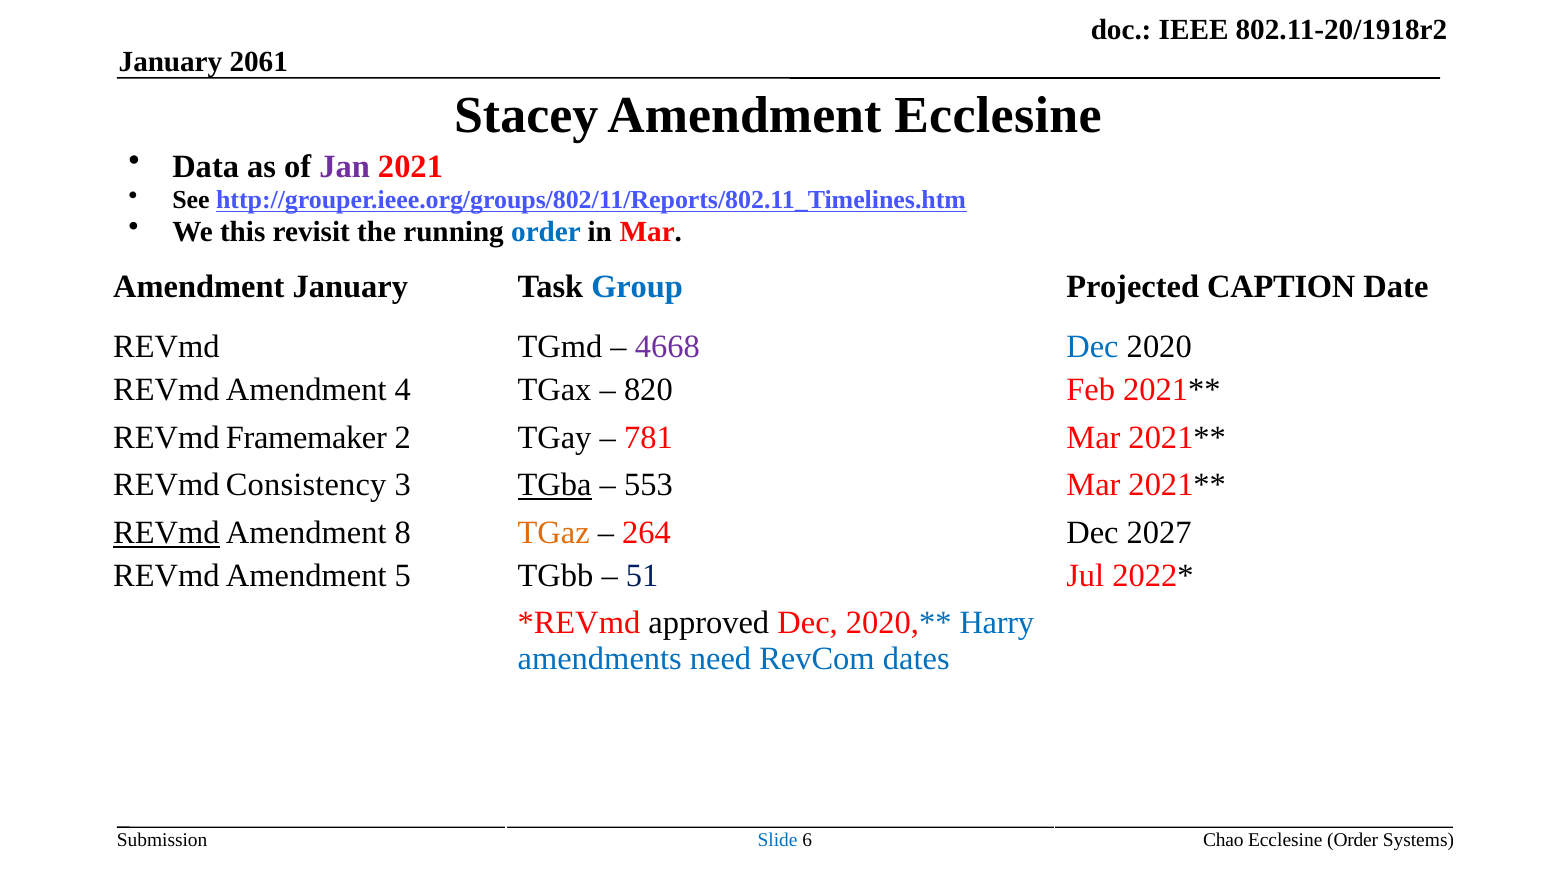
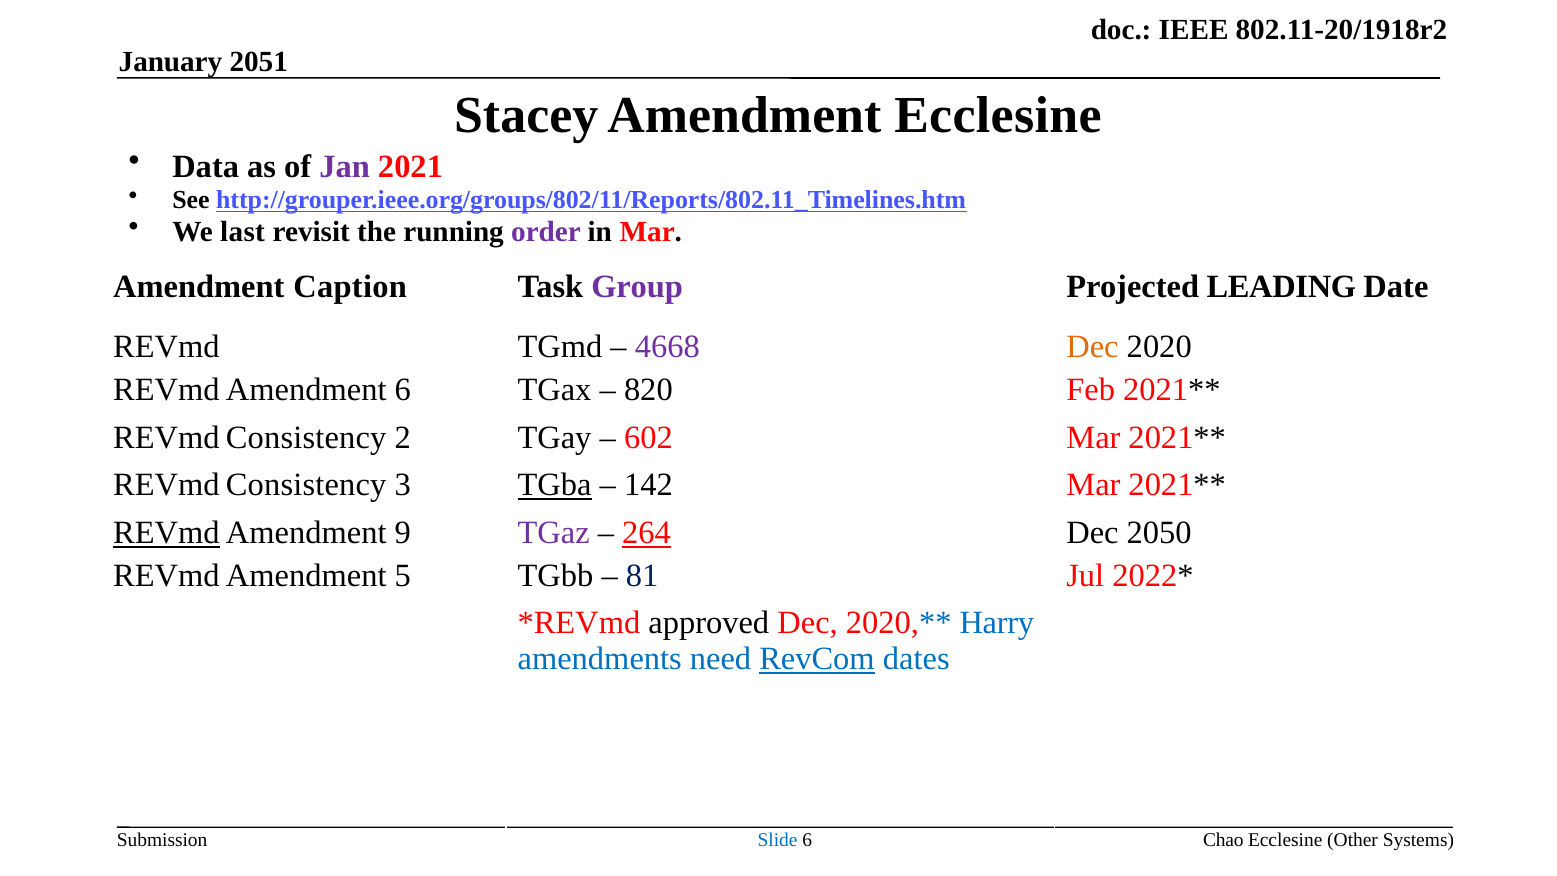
2061: 2061 -> 2051
this: this -> last
order at (546, 232) colour: blue -> purple
Amendment January: January -> Caption
Group colour: blue -> purple
CAPTION: CAPTION -> LEADING
Dec at (1092, 347) colour: blue -> orange
Amendment 4: 4 -> 6
Framemaker at (306, 437): Framemaker -> Consistency
781: 781 -> 602
553: 553 -> 142
8: 8 -> 9
TGaz colour: orange -> purple
264 underline: none -> present
2027: 2027 -> 2050
51: 51 -> 81
RevCom underline: none -> present
Ecclesine Order: Order -> Other
